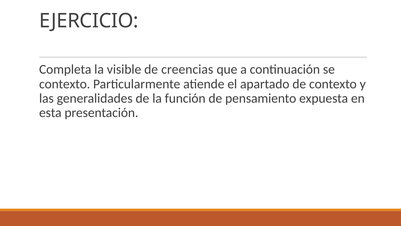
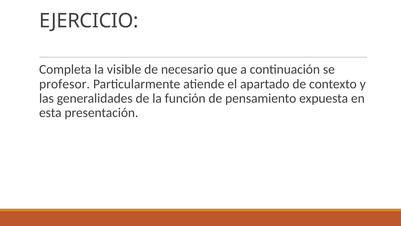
creencias: creencias -> necesario
contexto at (65, 84): contexto -> profesor
